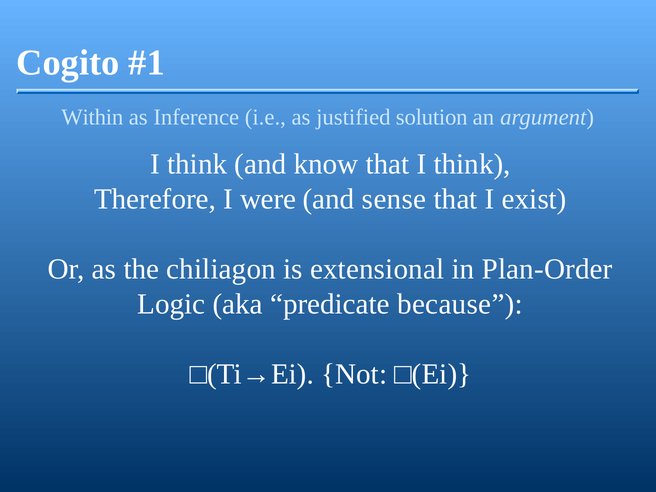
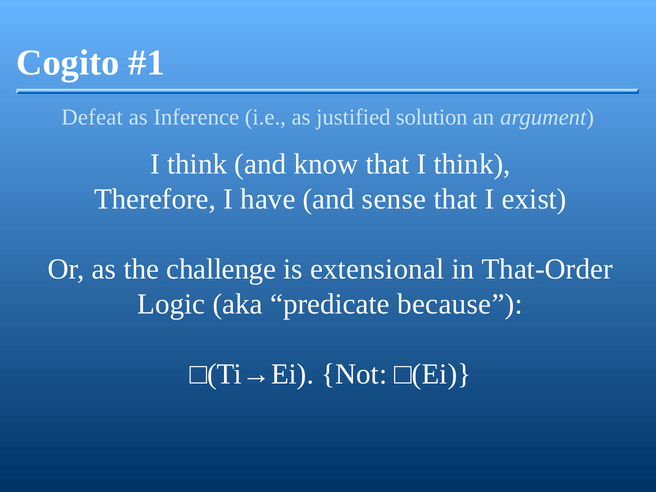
Within: Within -> Defeat
were: were -> have
chiliagon: chiliagon -> challenge
Plan-Order: Plan-Order -> That-Order
